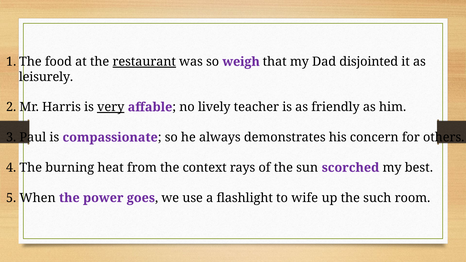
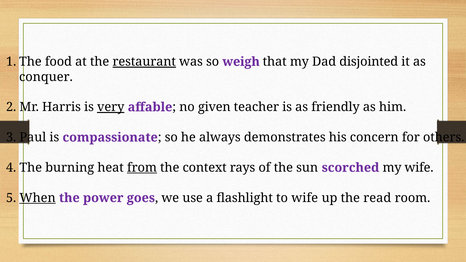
leisurely: leisurely -> conquer
lively: lively -> given
from underline: none -> present
my best: best -> wife
When underline: none -> present
such: such -> read
